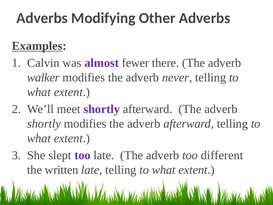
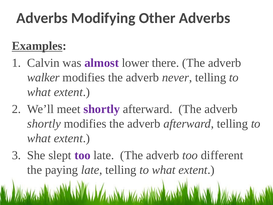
fewer: fewer -> lower
written: written -> paying
